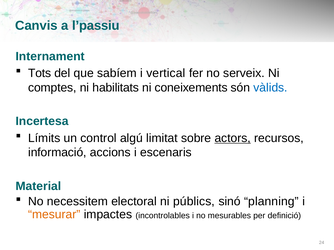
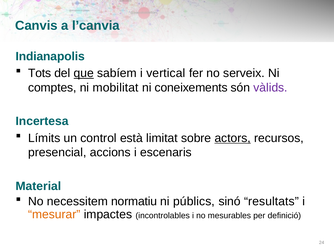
l’passiu: l’passiu -> l’canvia
Internament: Internament -> Indianapolis
que underline: none -> present
habilitats: habilitats -> mobilitat
vàlids colour: blue -> purple
algú: algú -> està
informació: informació -> presencial
electoral: electoral -> normatiu
planning: planning -> resultats
